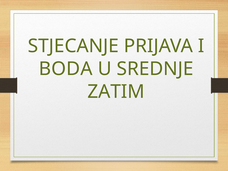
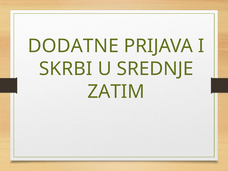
STJECANJE: STJECANJE -> DODATNE
BODA: BODA -> SKRBI
